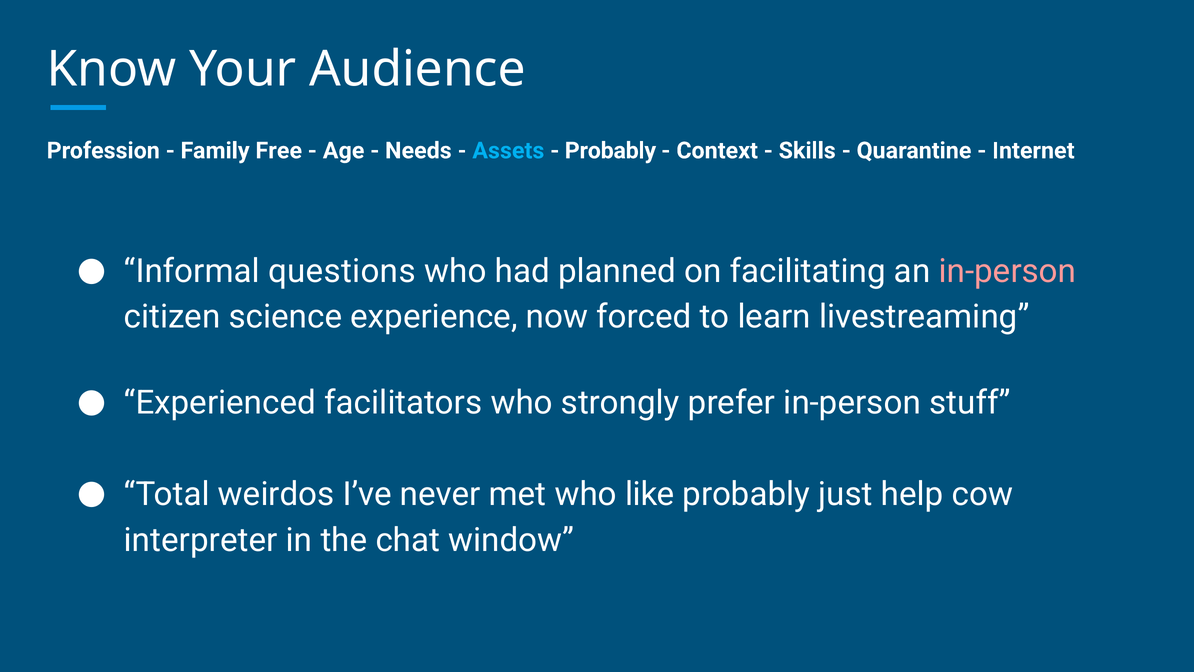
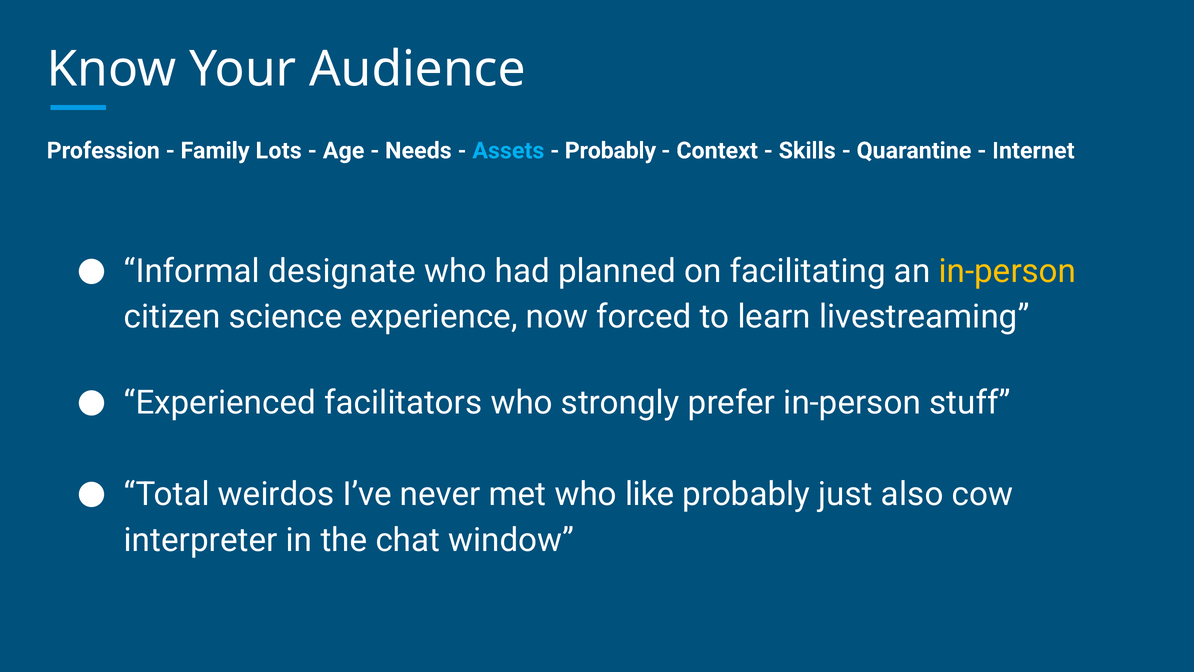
Free: Free -> Lots
questions: questions -> designate
in-person at (1007, 271) colour: pink -> yellow
help: help -> also
